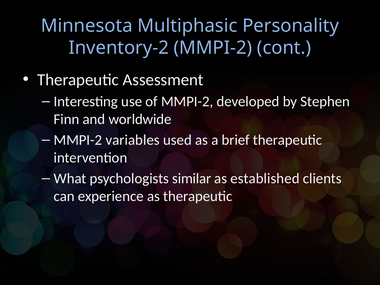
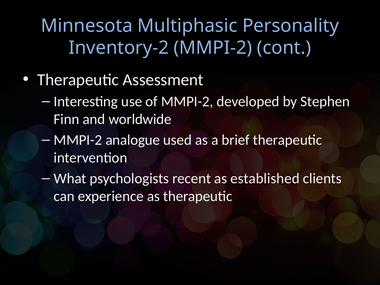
variables: variables -> analogue
similar: similar -> recent
